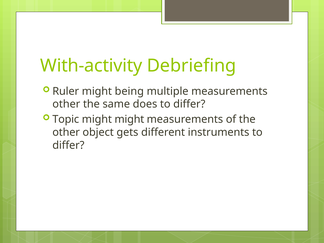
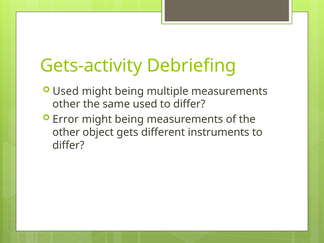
With-activity: With-activity -> Gets-activity
Ruler at (66, 91): Ruler -> Used
same does: does -> used
Topic: Topic -> Error
might at (129, 119): might -> being
